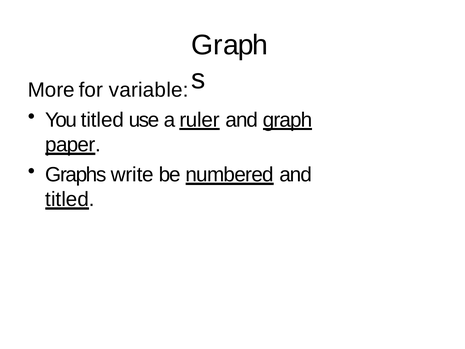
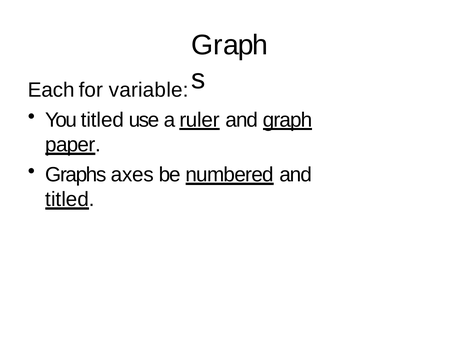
More: More -> Each
write: write -> axes
